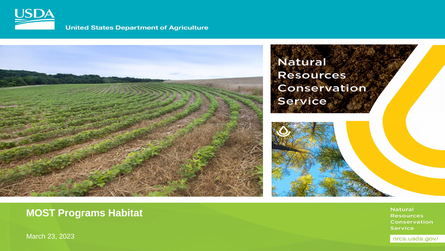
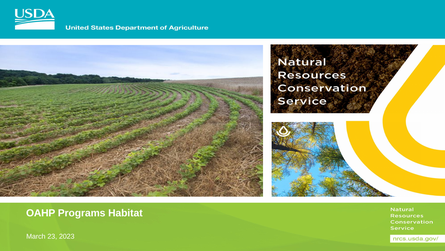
MOST: MOST -> OAHP
